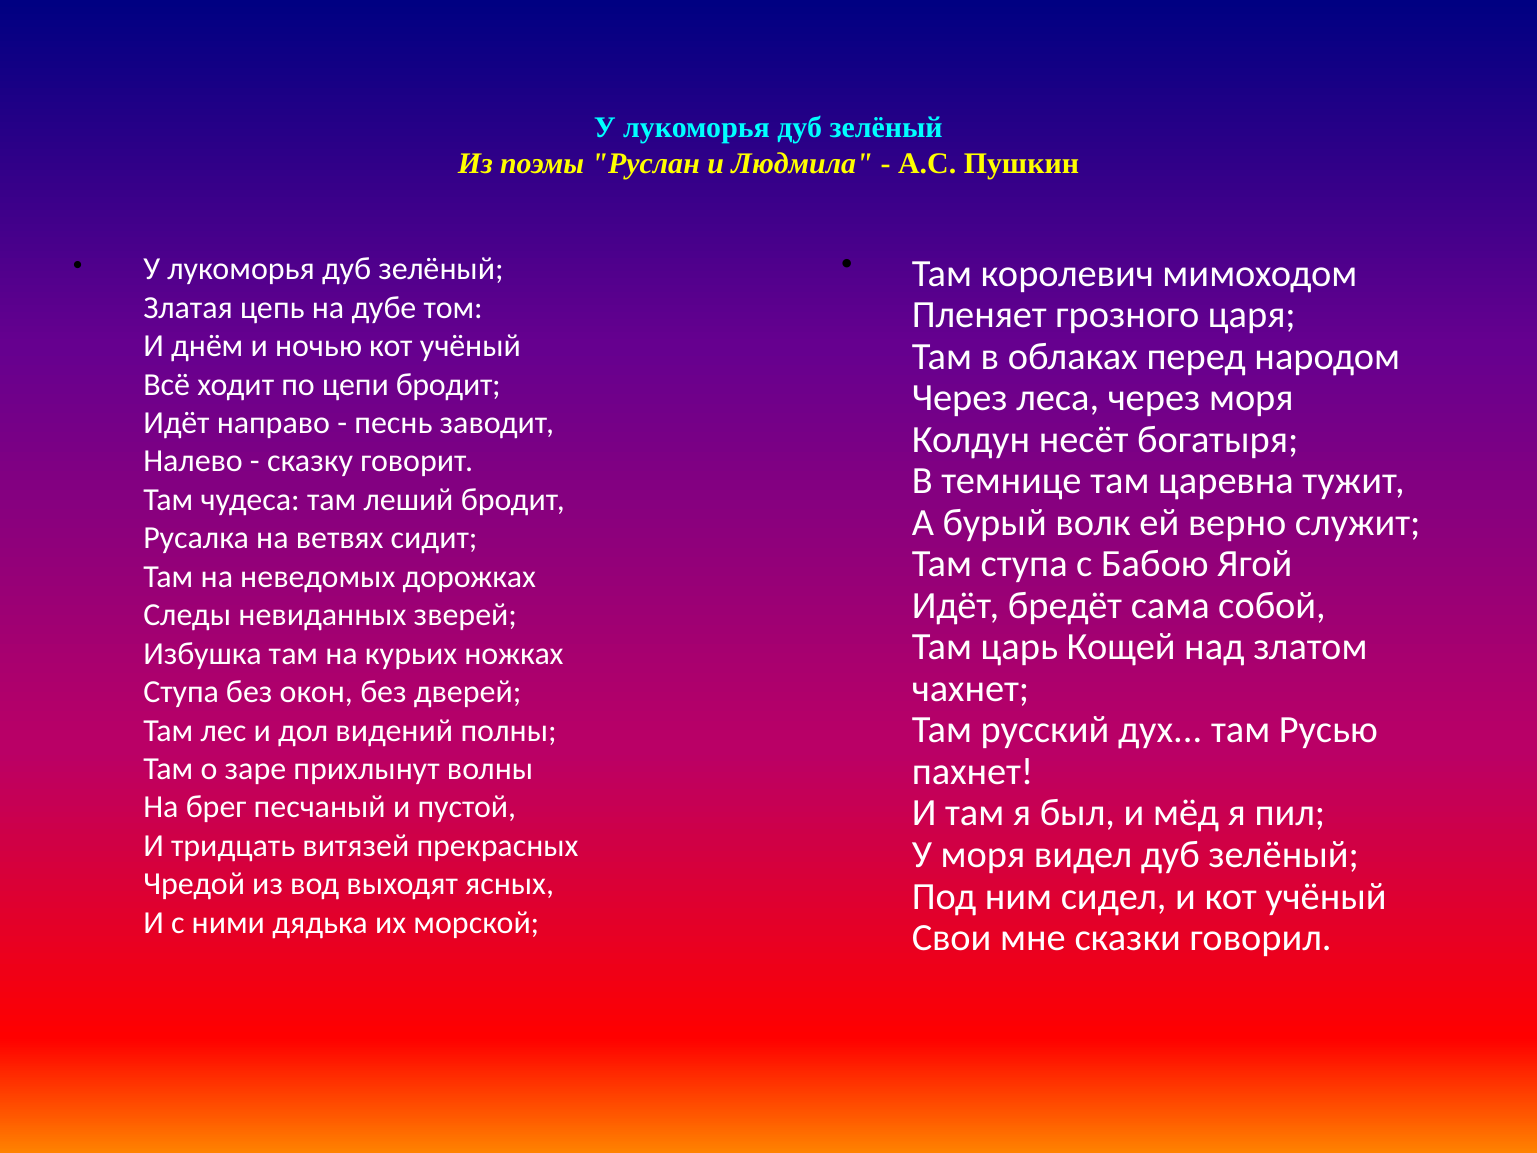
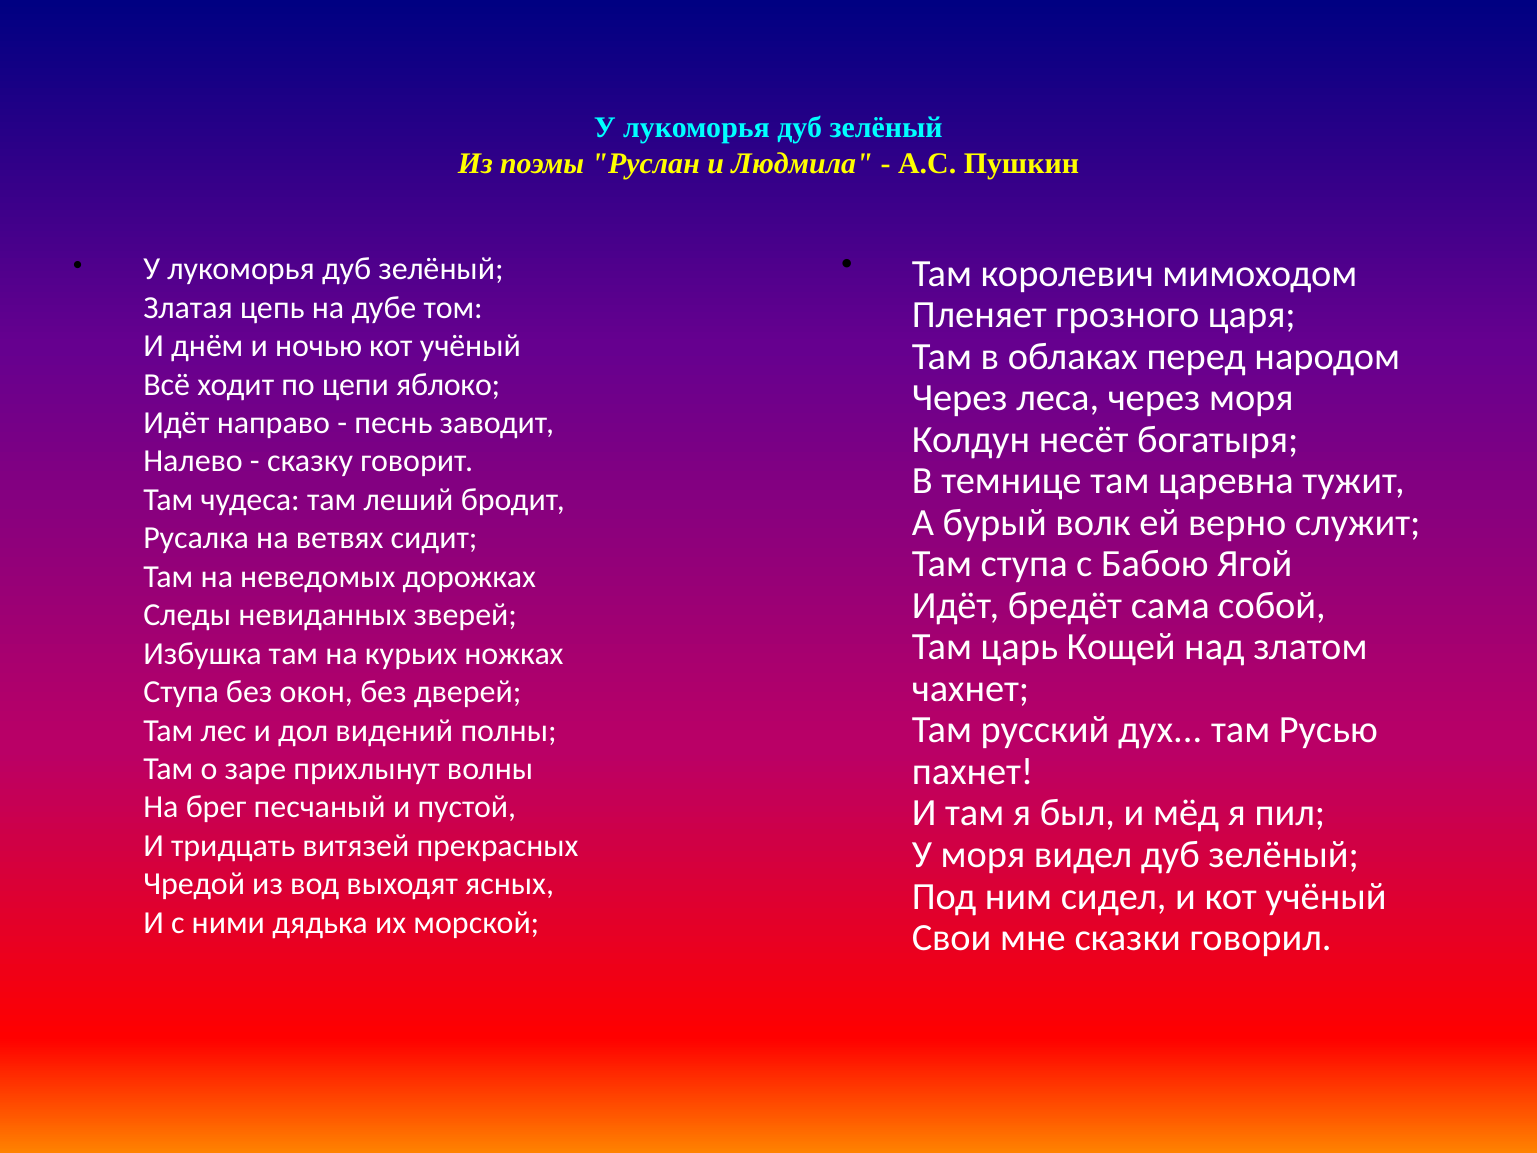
цепи бродит: бродит -> яблоко
